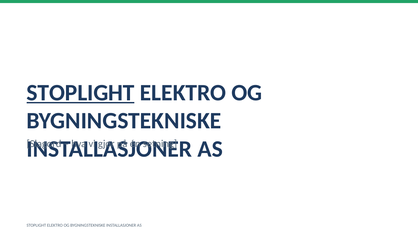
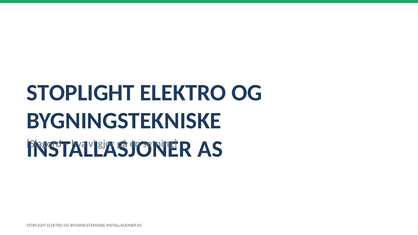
STOPLIGHT at (81, 93) underline: present -> none
